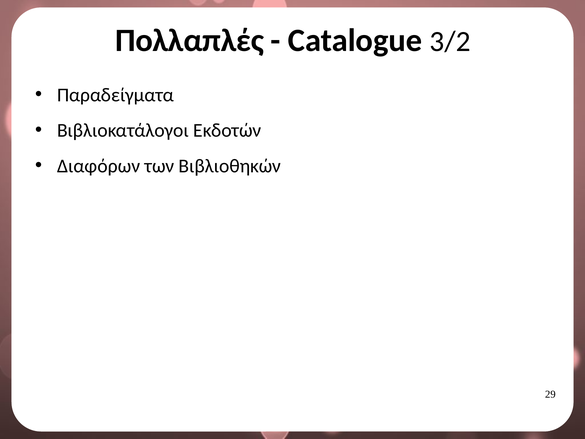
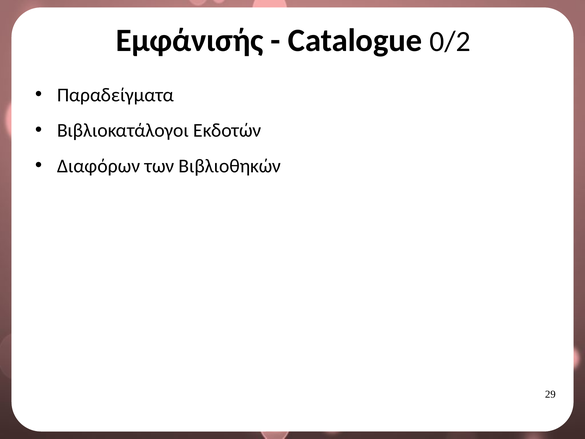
Πολλαπλές: Πολλαπλές -> Εμφάνισής
3/2: 3/2 -> 0/2
